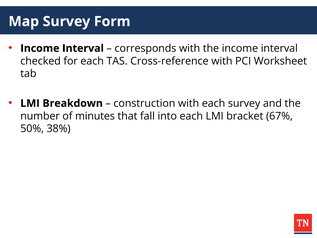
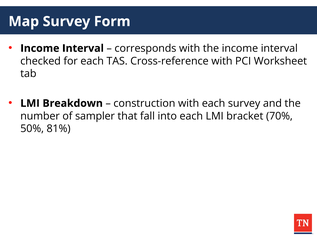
minutes: minutes -> sampler
67%: 67% -> 70%
38%: 38% -> 81%
